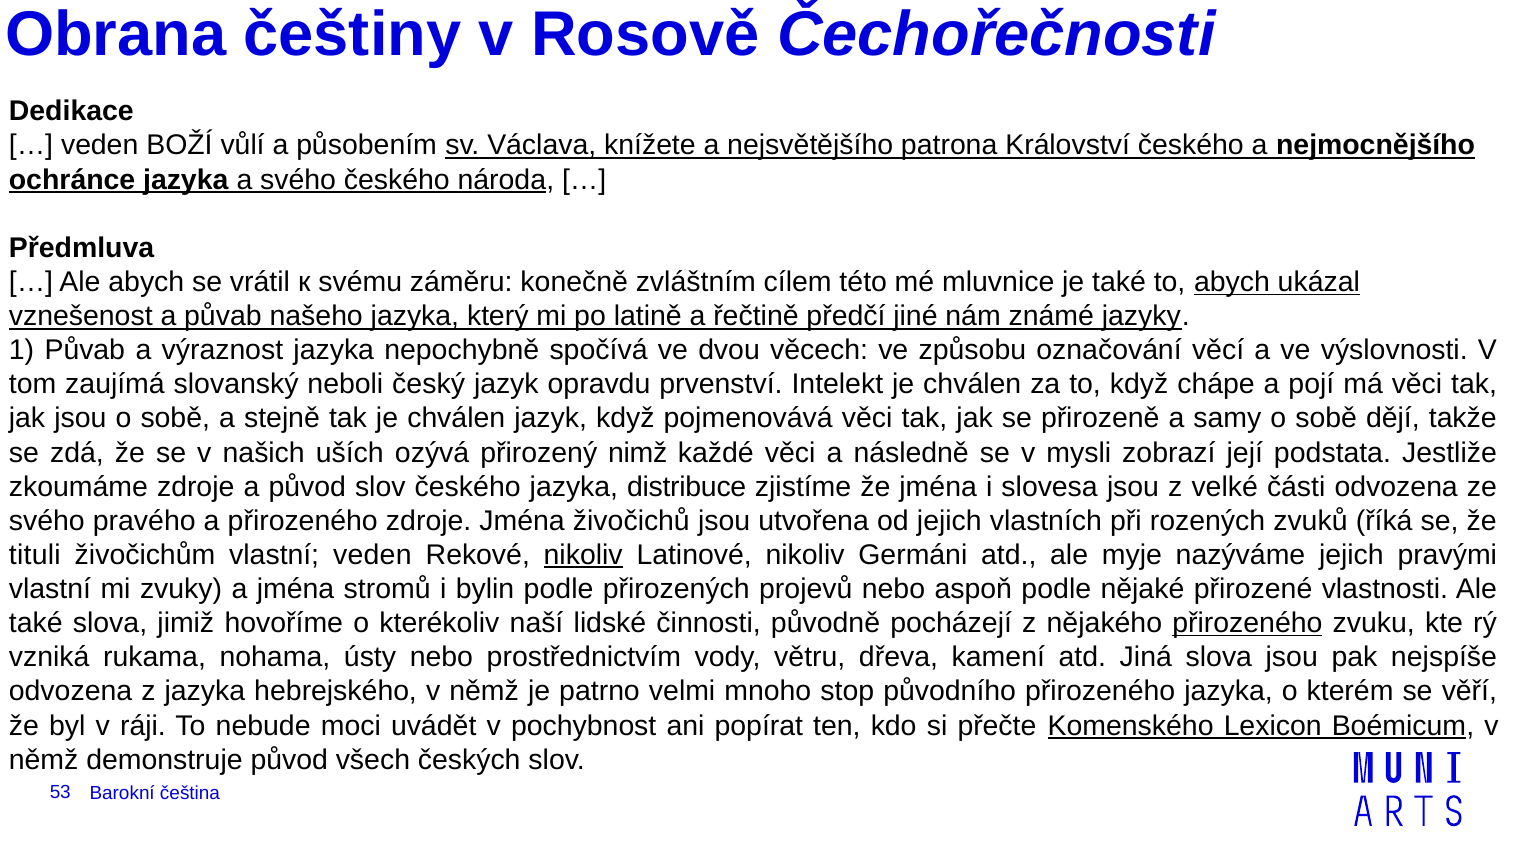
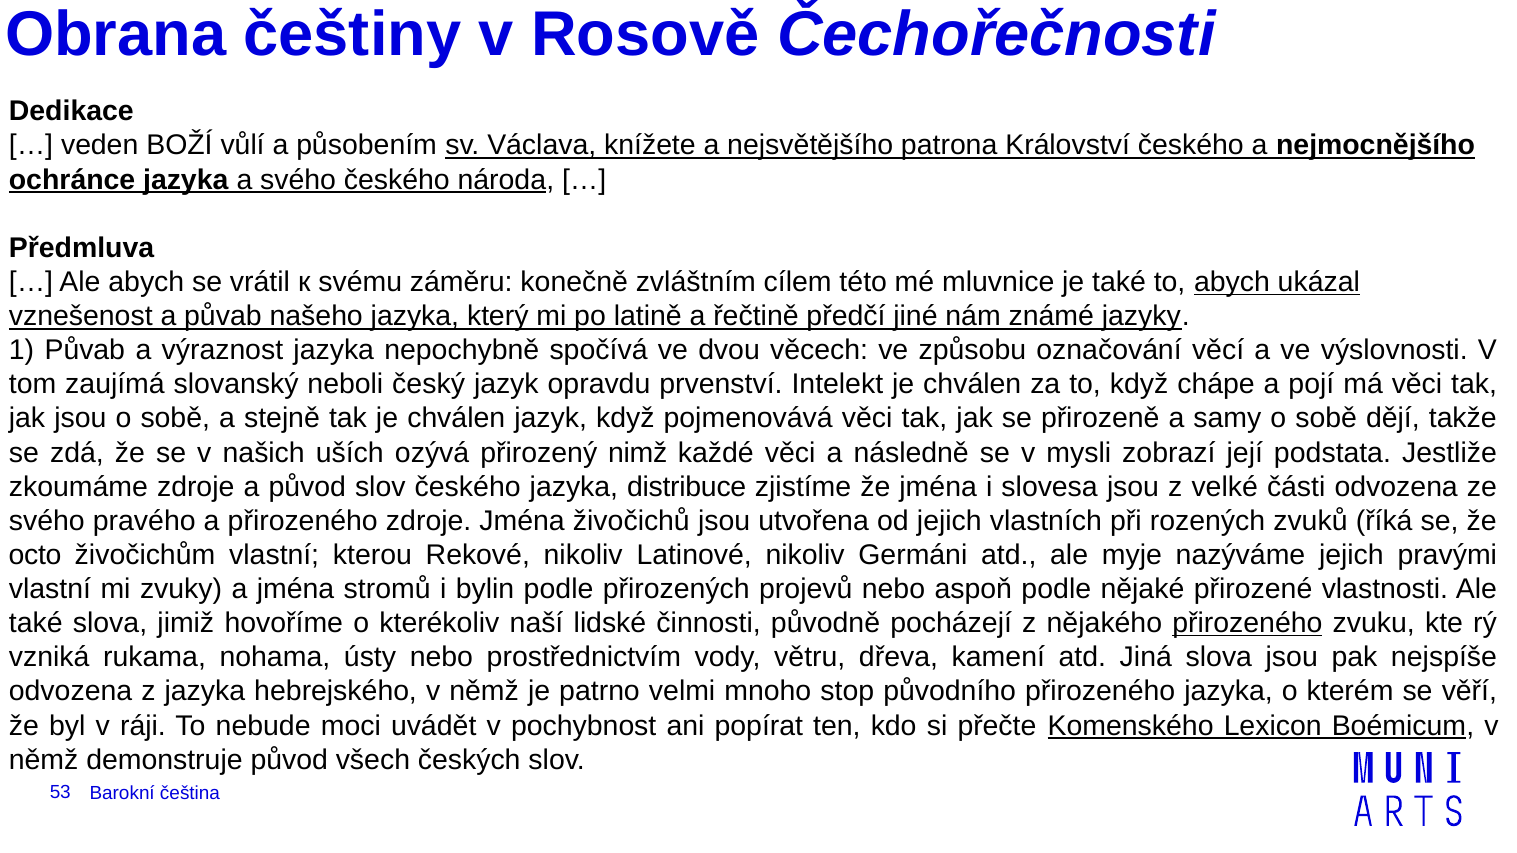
tituli: tituli -> octo
vlastní veden: veden -> kterou
nikoliv at (583, 555) underline: present -> none
